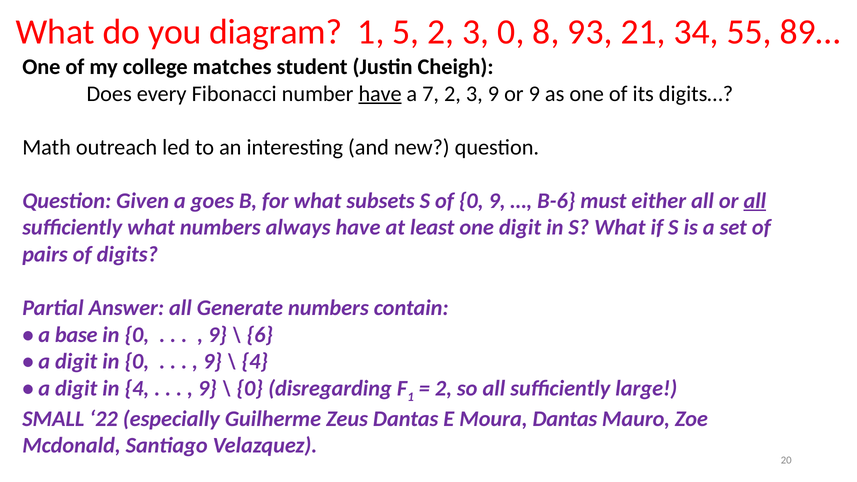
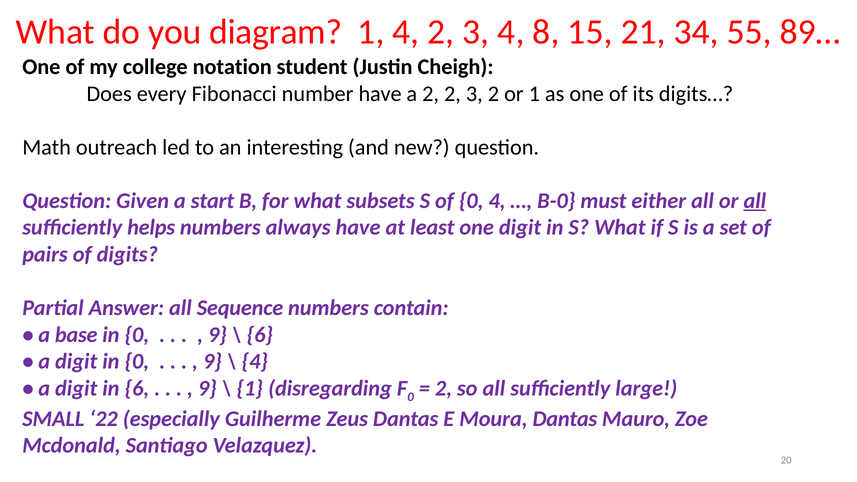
1 5: 5 -> 4
3 0: 0 -> 4
93: 93 -> 15
matches: matches -> notation
have at (380, 94) underline: present -> none
a 7: 7 -> 2
3 9: 9 -> 2
or 9: 9 -> 1
goes: goes -> start
0 9: 9 -> 4
B-6: B-6 -> B-0
sufficiently what: what -> helps
Generate: Generate -> Sequence
in 4: 4 -> 6
0 at (250, 388): 0 -> 1
1 at (411, 397): 1 -> 0
